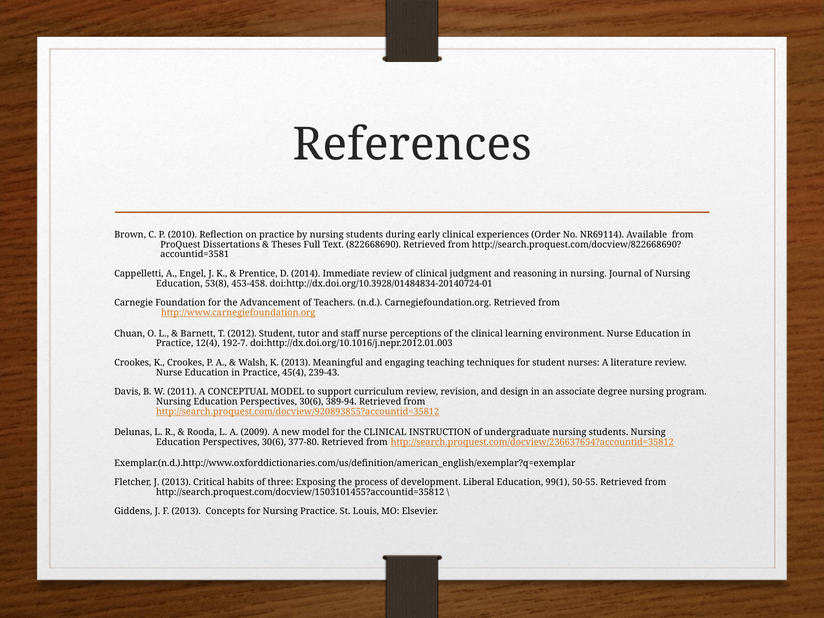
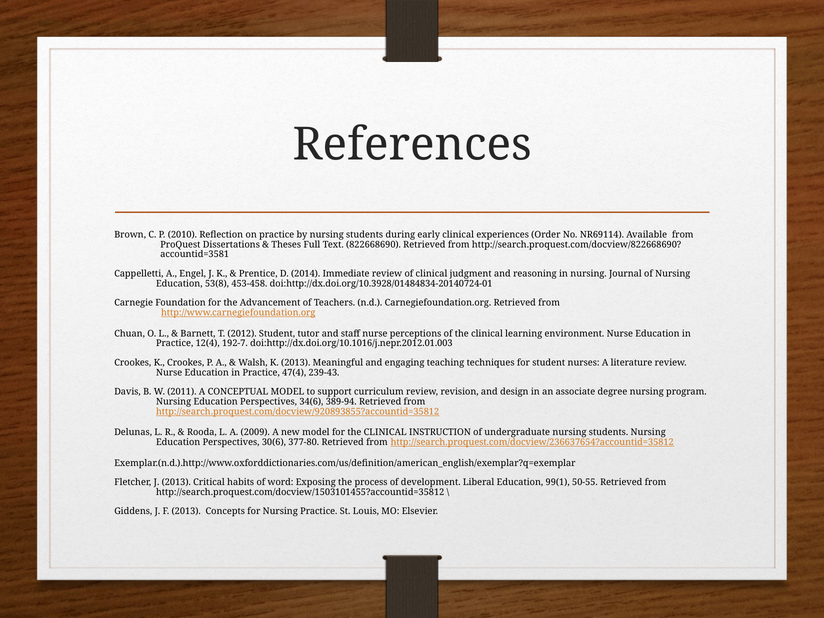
45(4: 45(4 -> 47(4
30(6 at (311, 402): 30(6 -> 34(6
three: three -> word
